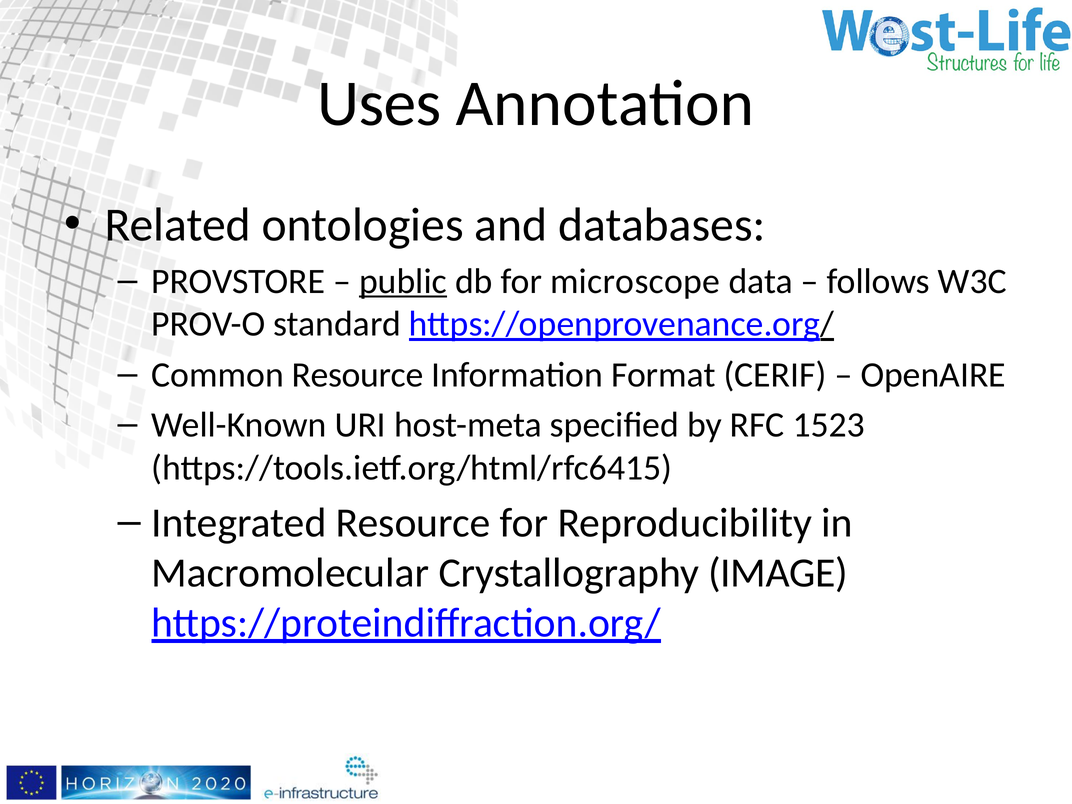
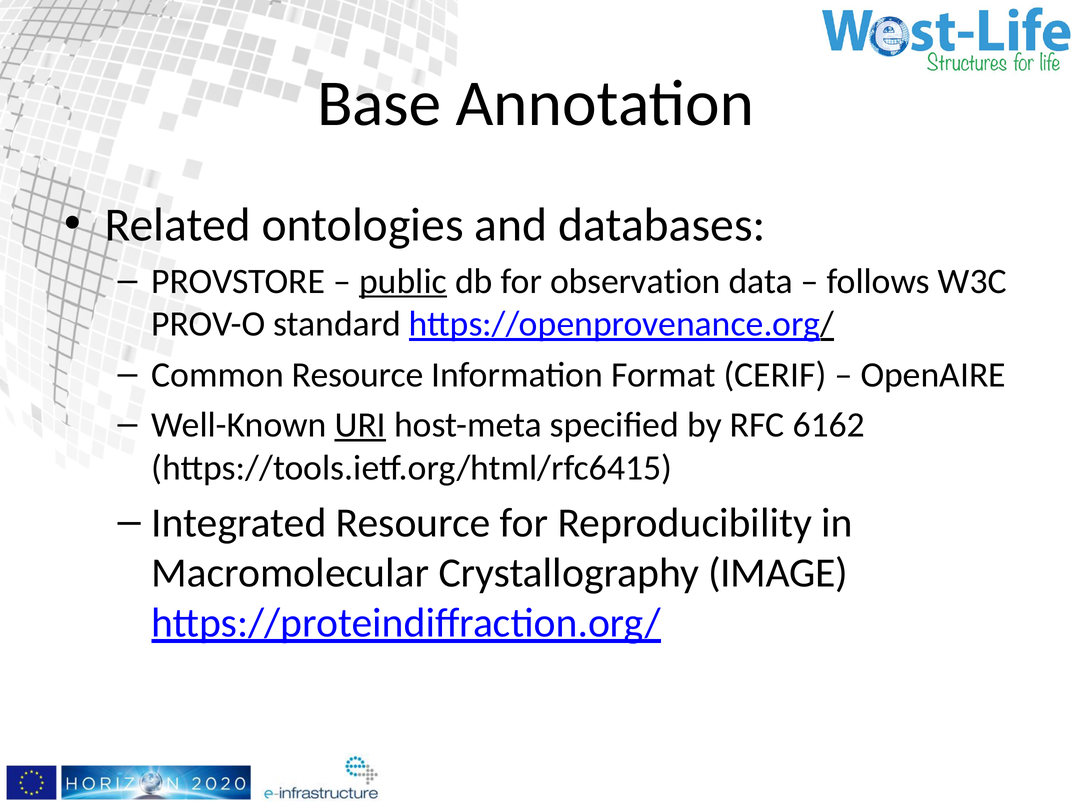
Uses: Uses -> Base
microscope: microscope -> observation
URI underline: none -> present
1523: 1523 -> 6162
